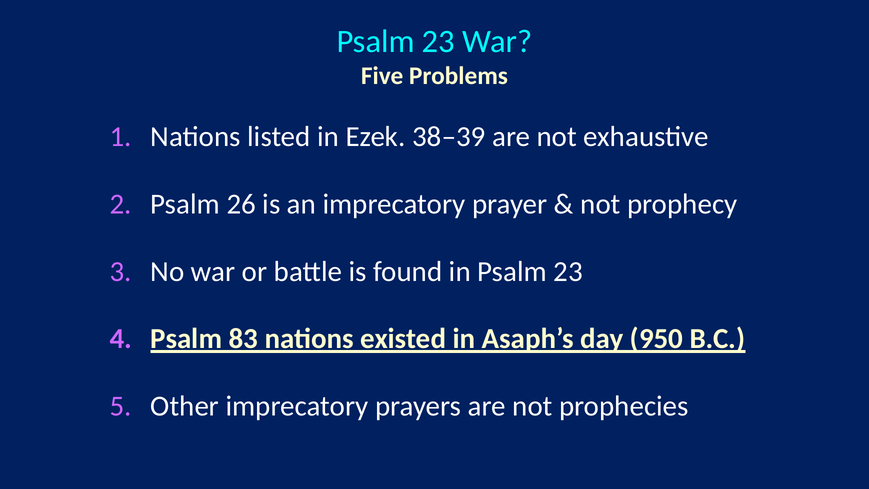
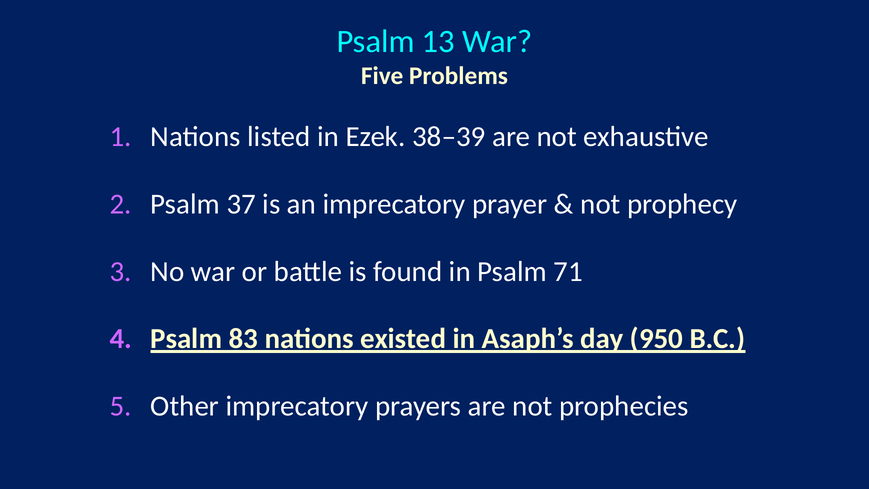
23 at (438, 41): 23 -> 13
26: 26 -> 37
in Psalm 23: 23 -> 71
